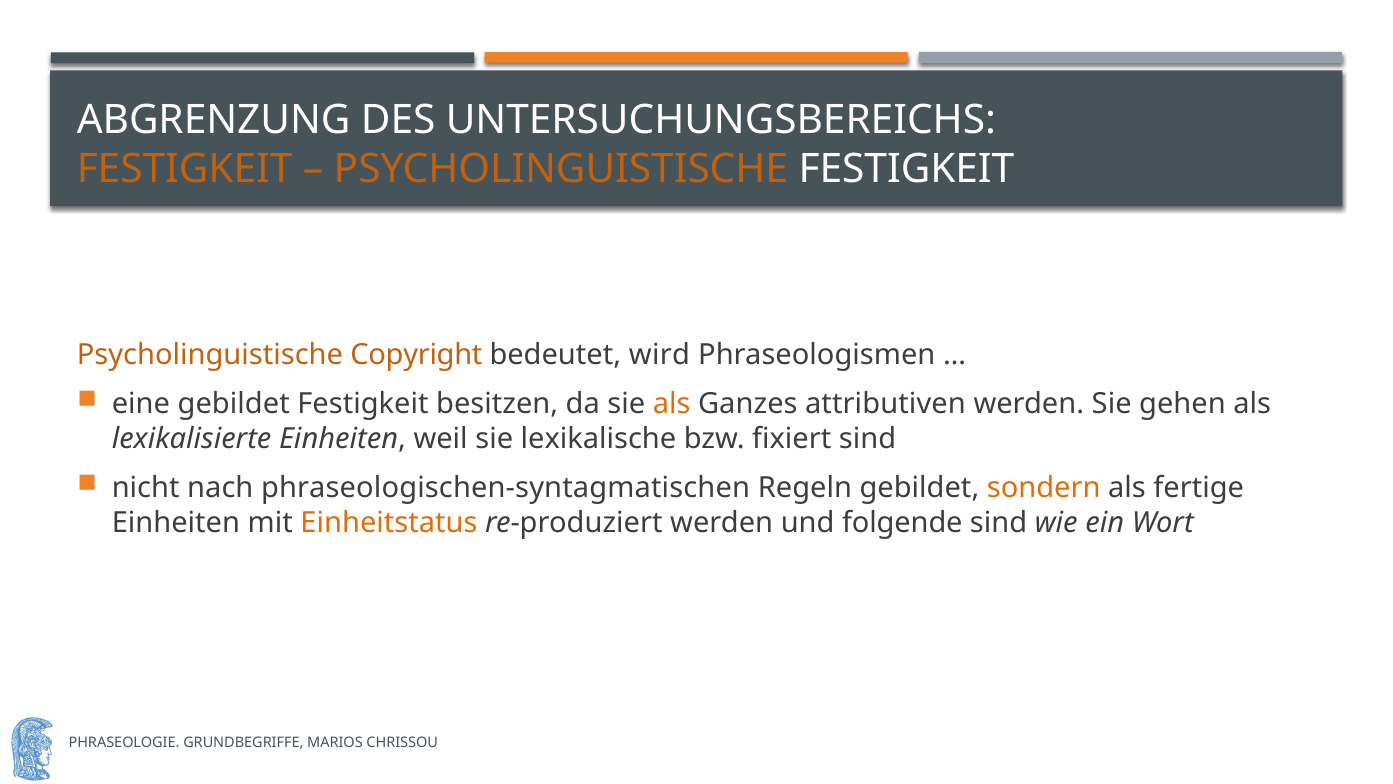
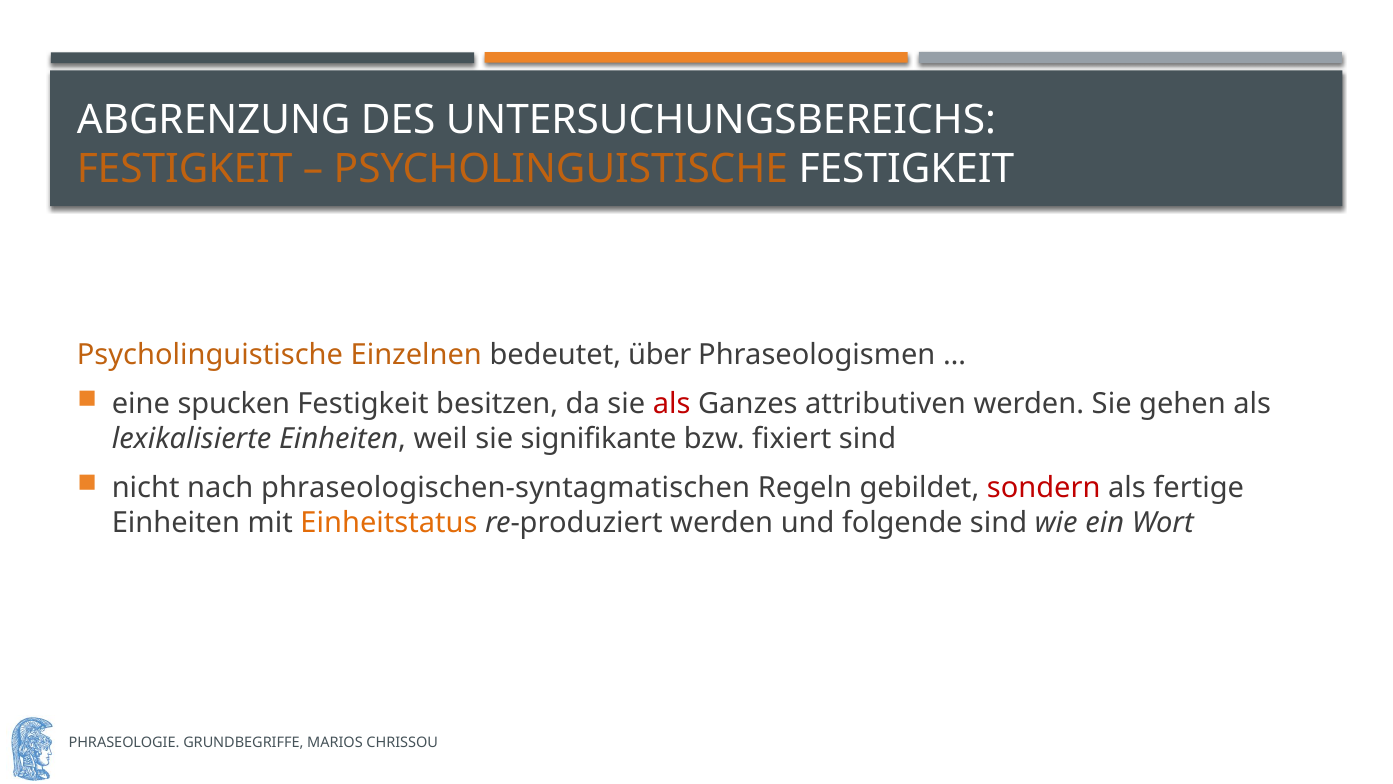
Copyright: Copyright -> Einzelnen
wird: wird -> über
eine gebildet: gebildet -> spucken
als at (672, 404) colour: orange -> red
lexikalische: lexikalische -> signifikante
sondern colour: orange -> red
